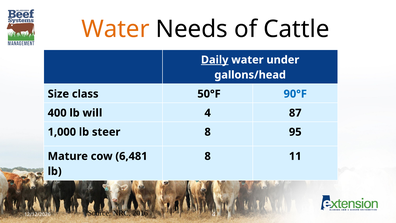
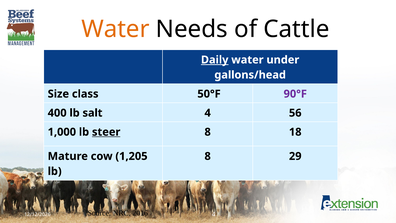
90°F colour: blue -> purple
will: will -> salt
87: 87 -> 56
steer underline: none -> present
95: 95 -> 18
6,481: 6,481 -> 1,205
11: 11 -> 29
